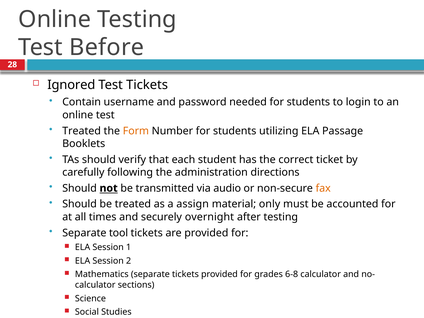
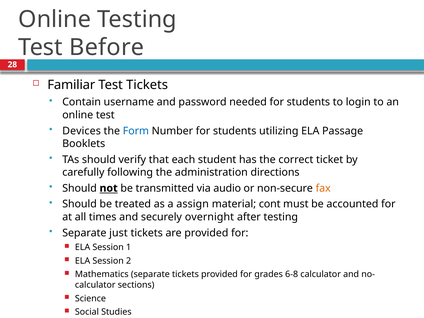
Ignored: Ignored -> Familiar
Treated at (82, 131): Treated -> Devices
Form colour: orange -> blue
only: only -> cont
tool: tool -> just
